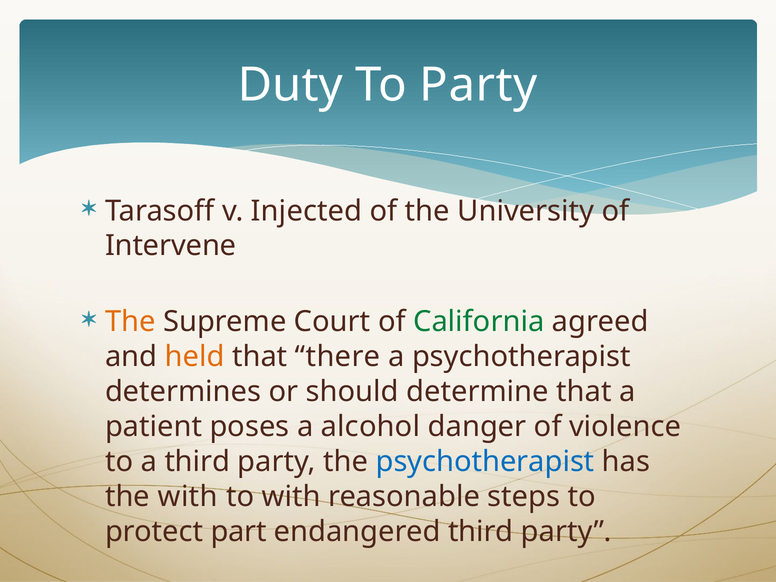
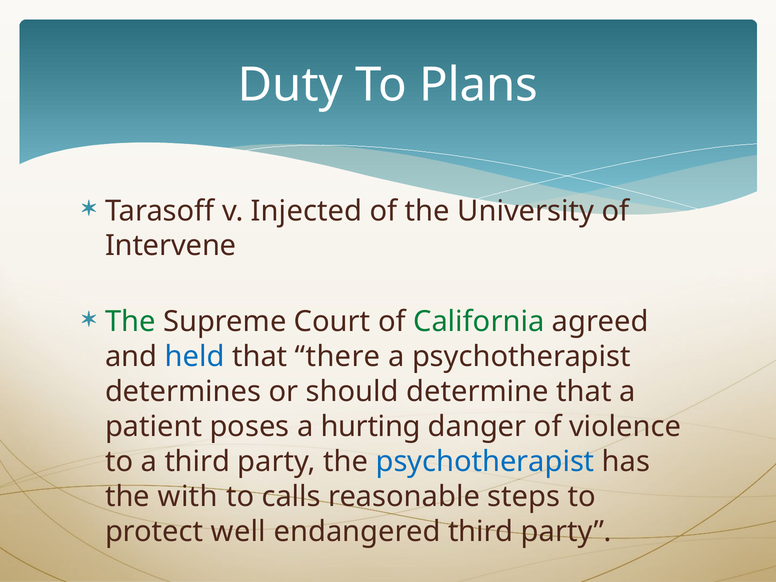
To Party: Party -> Plans
The at (130, 322) colour: orange -> green
held colour: orange -> blue
alcohol: alcohol -> hurting
to with: with -> calls
part: part -> well
